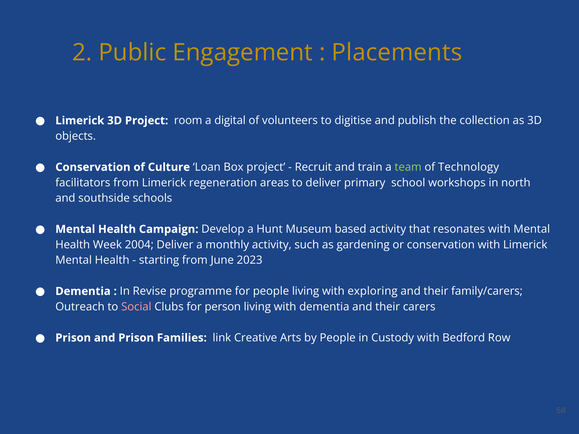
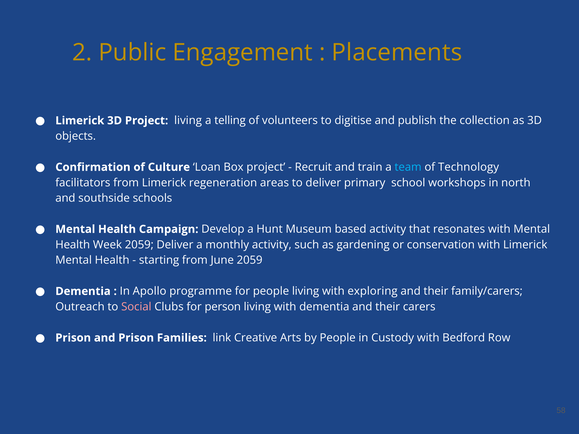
Project room: room -> living
digital: digital -> telling
Conservation at (93, 167): Conservation -> Confirmation
team colour: light green -> light blue
Week 2004: 2004 -> 2059
June 2023: 2023 -> 2059
Revise: Revise -> Apollo
